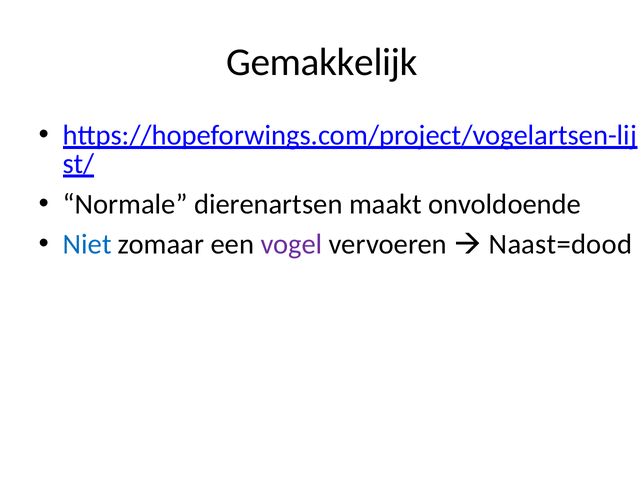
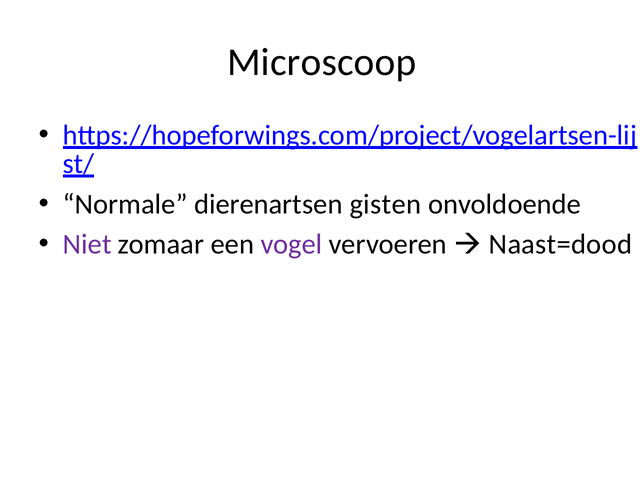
Gemakkelijk: Gemakkelijk -> Microscoop
maakt: maakt -> gisten
Niet colour: blue -> purple
